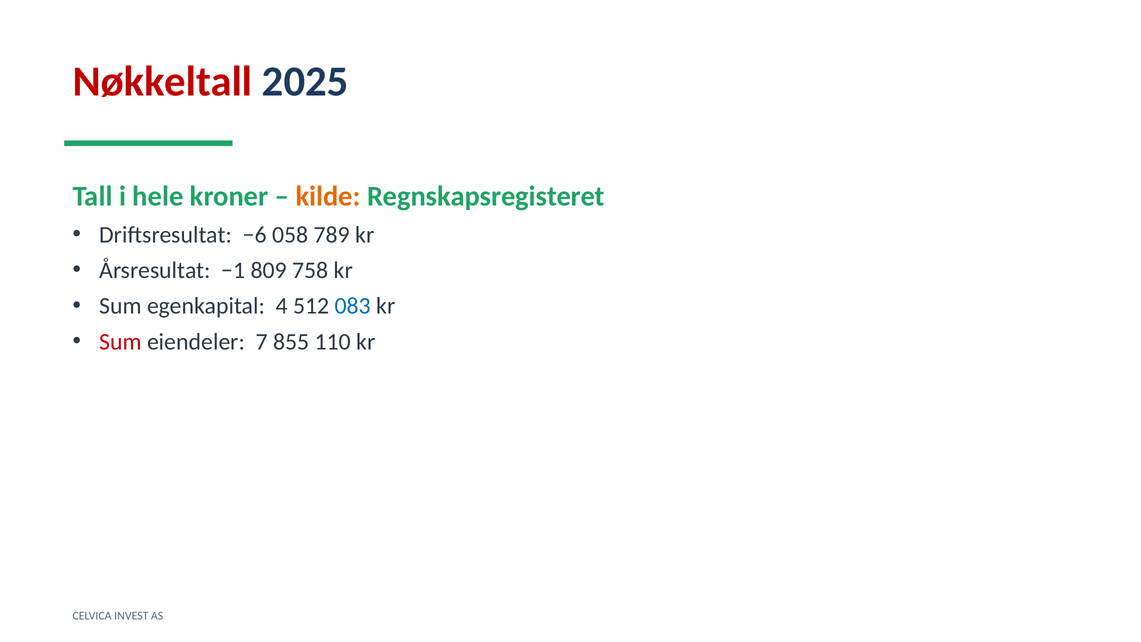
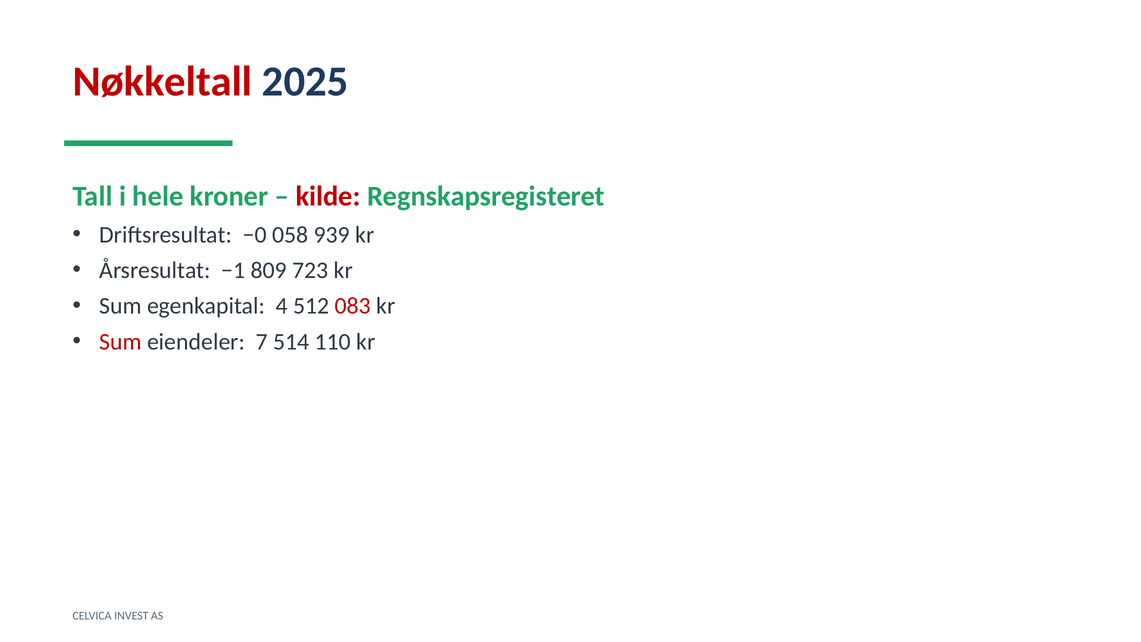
kilde colour: orange -> red
−6: −6 -> −0
789: 789 -> 939
758: 758 -> 723
083 colour: blue -> red
855: 855 -> 514
